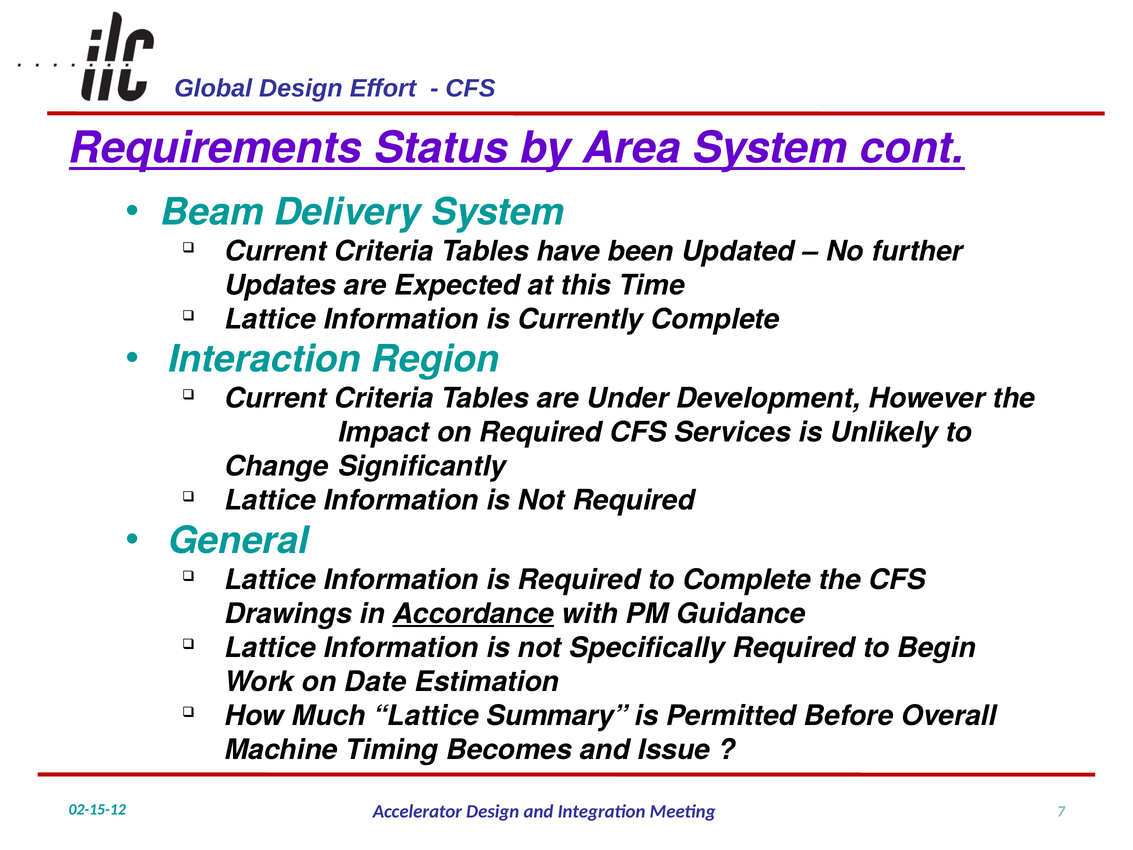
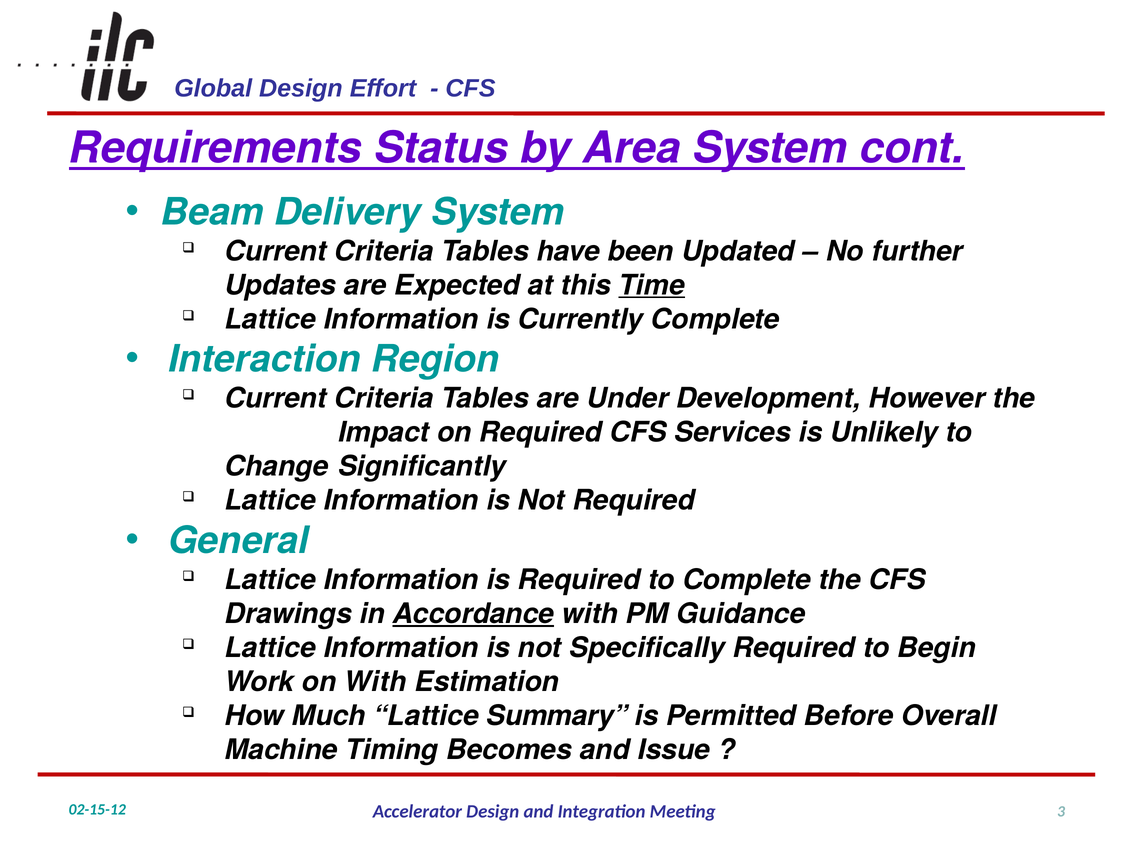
Time underline: none -> present
on Date: Date -> With
7: 7 -> 3
